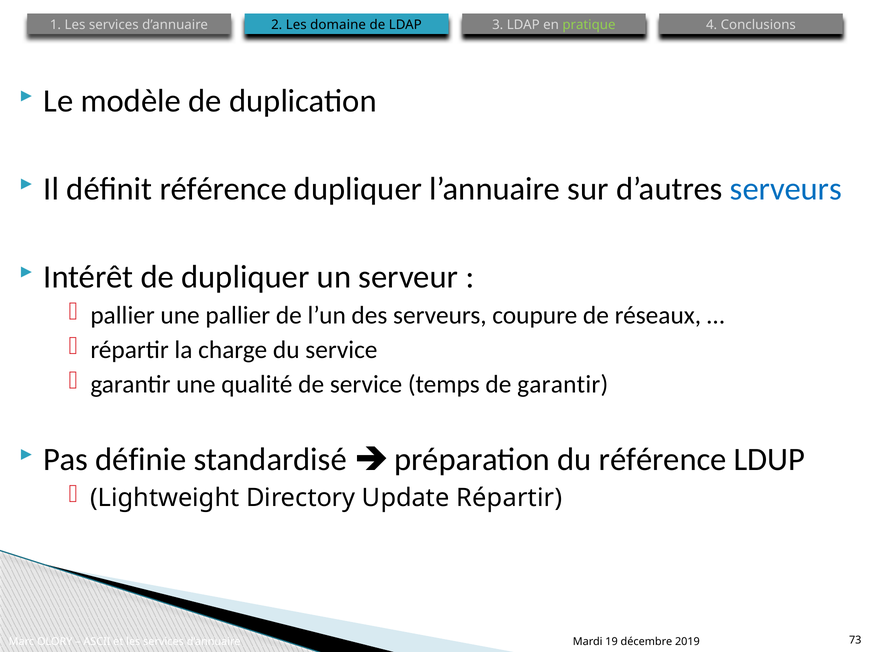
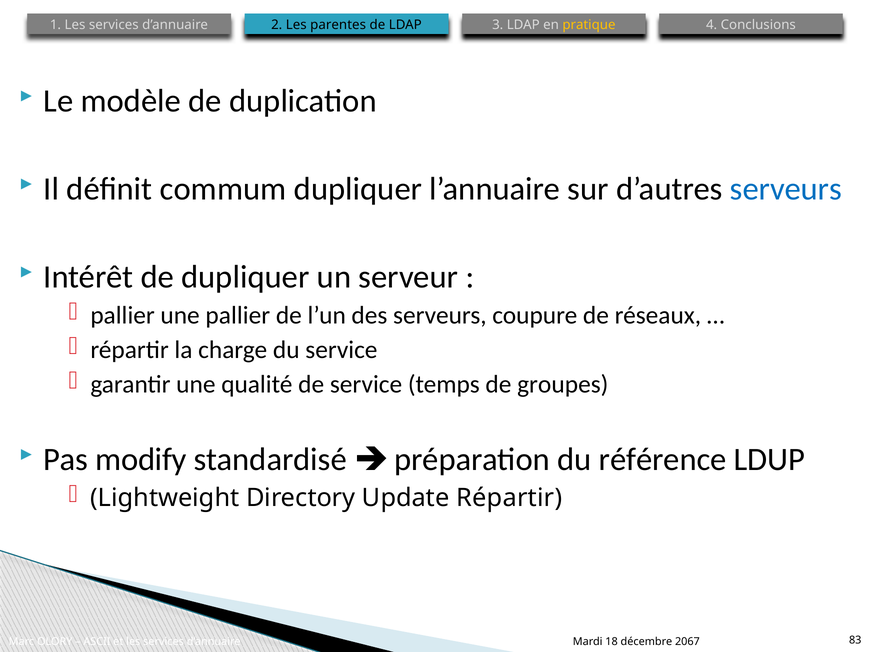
domaine: domaine -> parentes
pratique colour: light green -> yellow
définit référence: référence -> commum
de garantir: garantir -> groupes
définie: définie -> modify
19: 19 -> 18
2019: 2019 -> 2067
73: 73 -> 83
